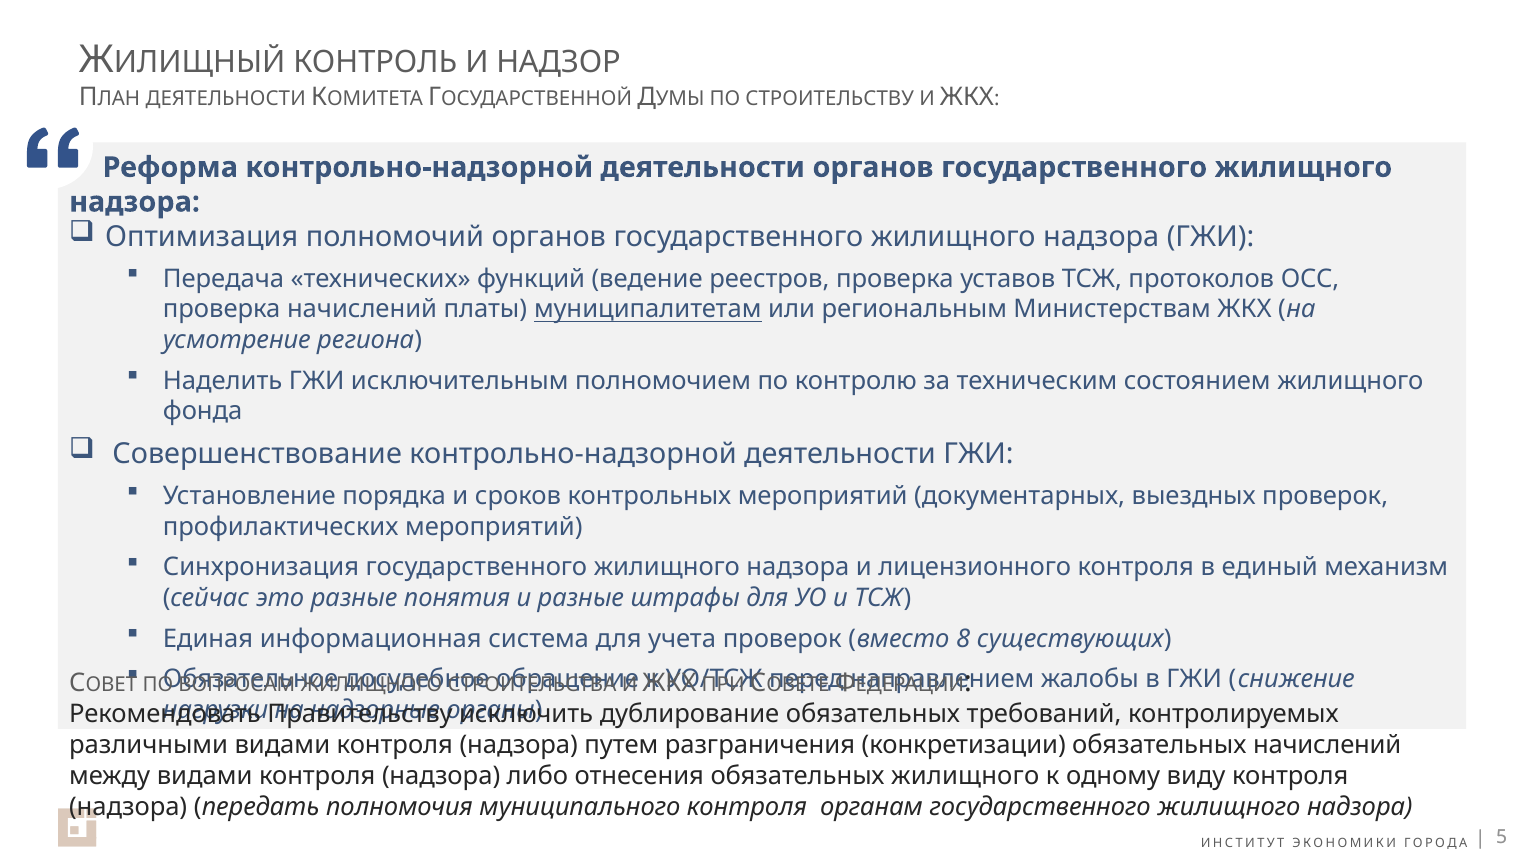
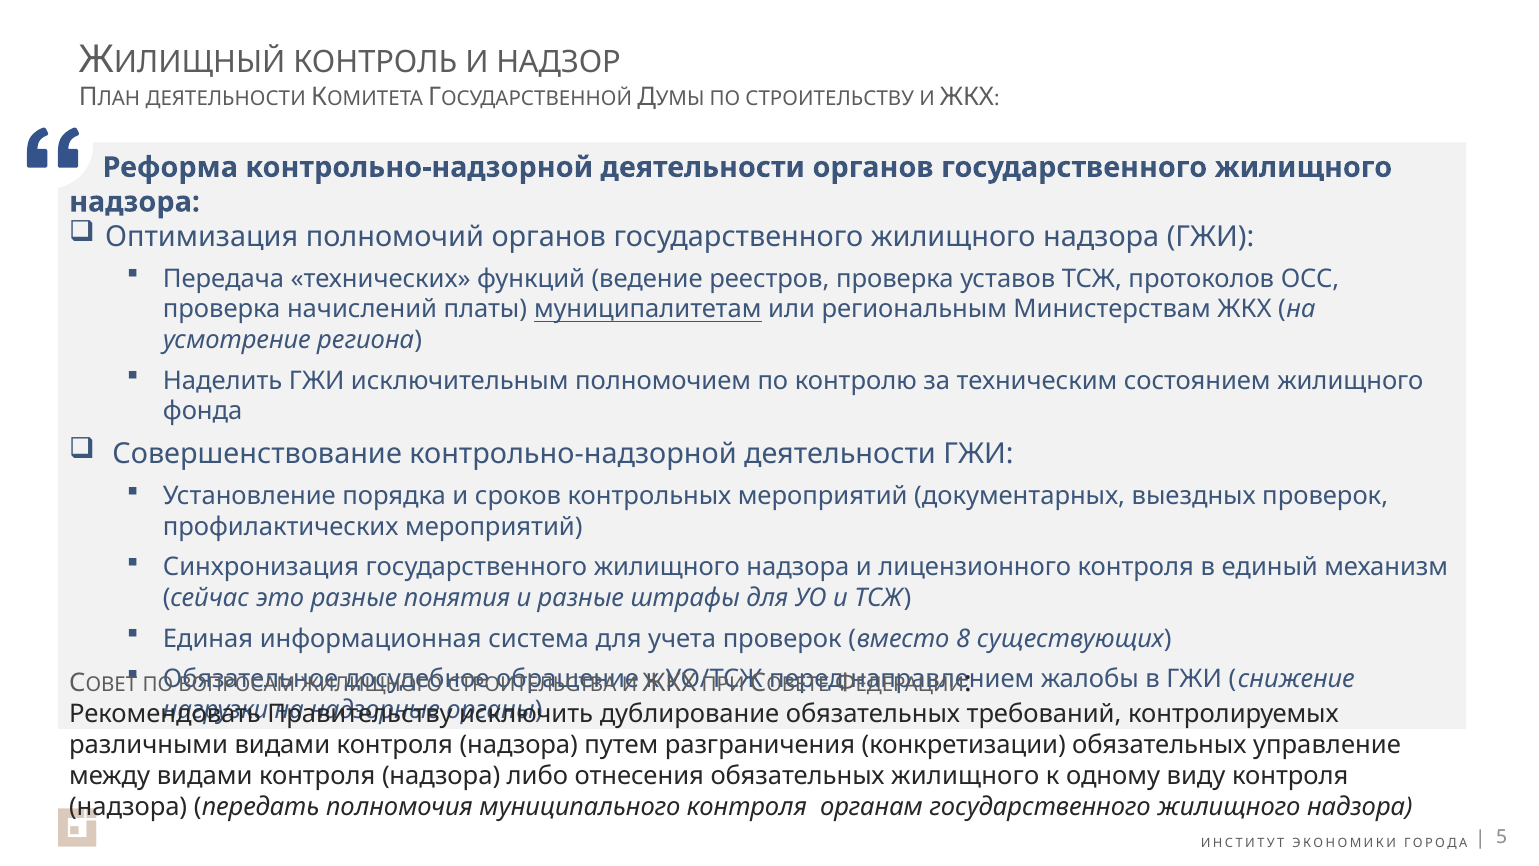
обязательных начислений: начислений -> управление
